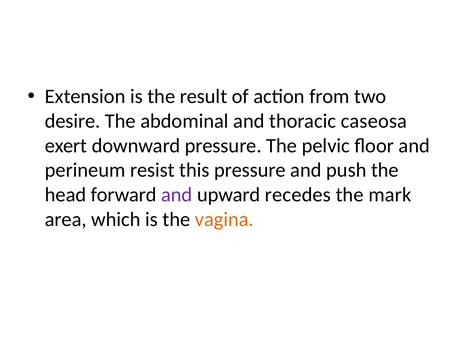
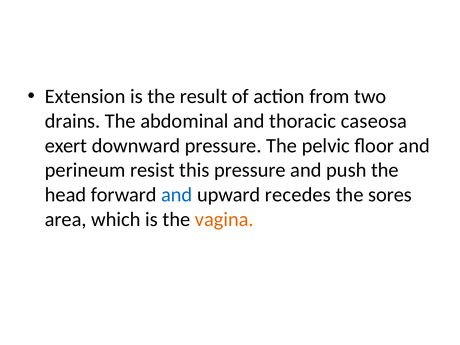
desire: desire -> drains
and at (177, 195) colour: purple -> blue
mark: mark -> sores
